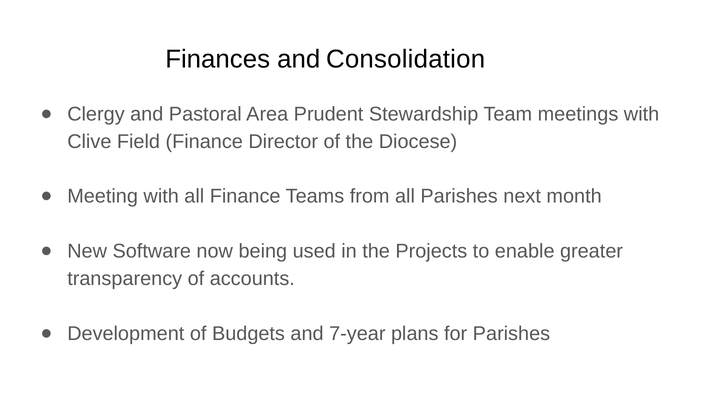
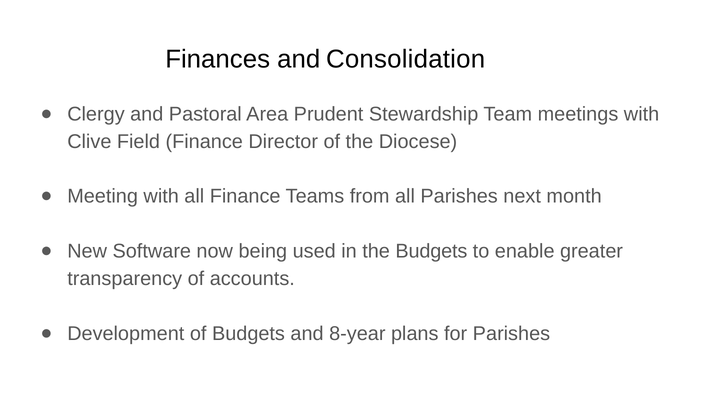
the Projects: Projects -> Budgets
7-year: 7-year -> 8-year
